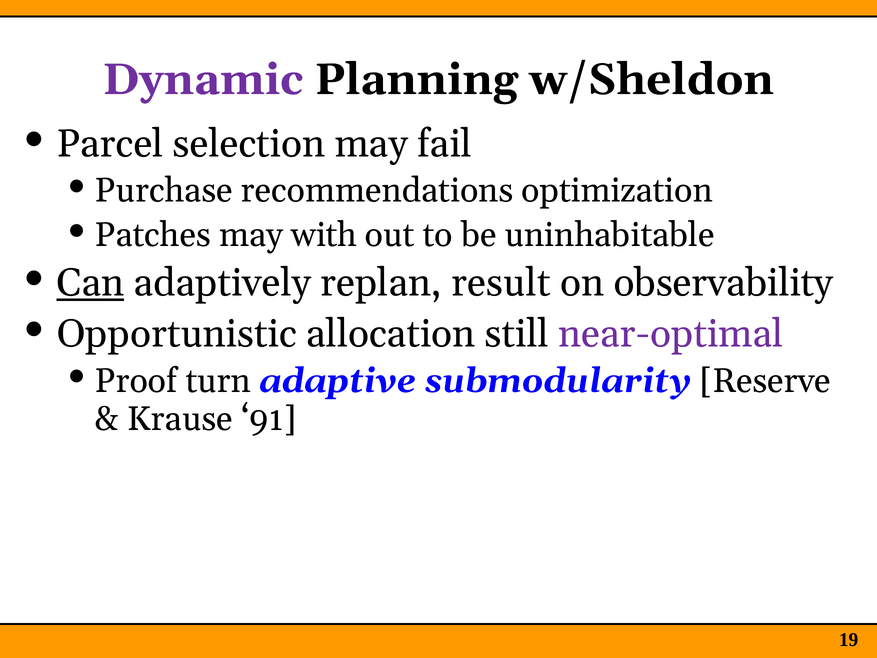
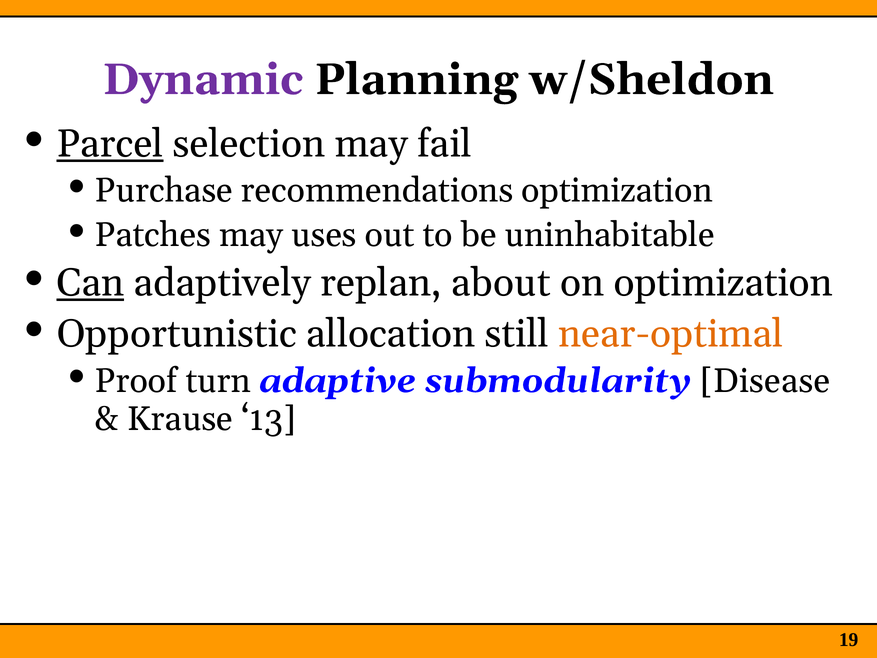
Parcel underline: none -> present
with: with -> uses
result: result -> about
on observability: observability -> optimization
near-optimal colour: purple -> orange
Reserve: Reserve -> Disease
91: 91 -> 13
